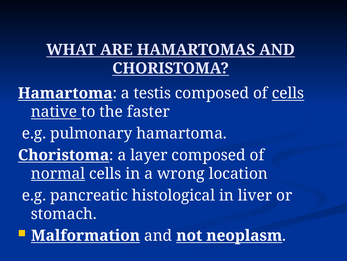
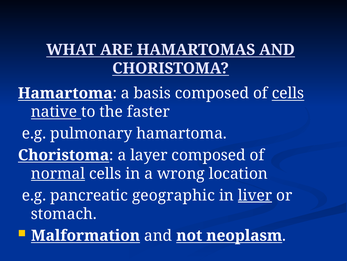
testis: testis -> basis
histological: histological -> geographic
liver underline: none -> present
